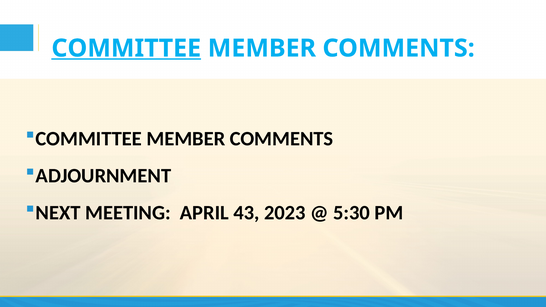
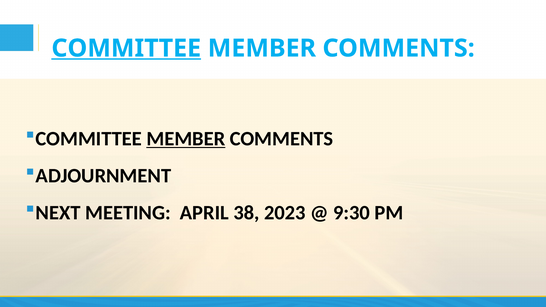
MEMBER at (186, 139) underline: none -> present
43: 43 -> 38
5:30: 5:30 -> 9:30
